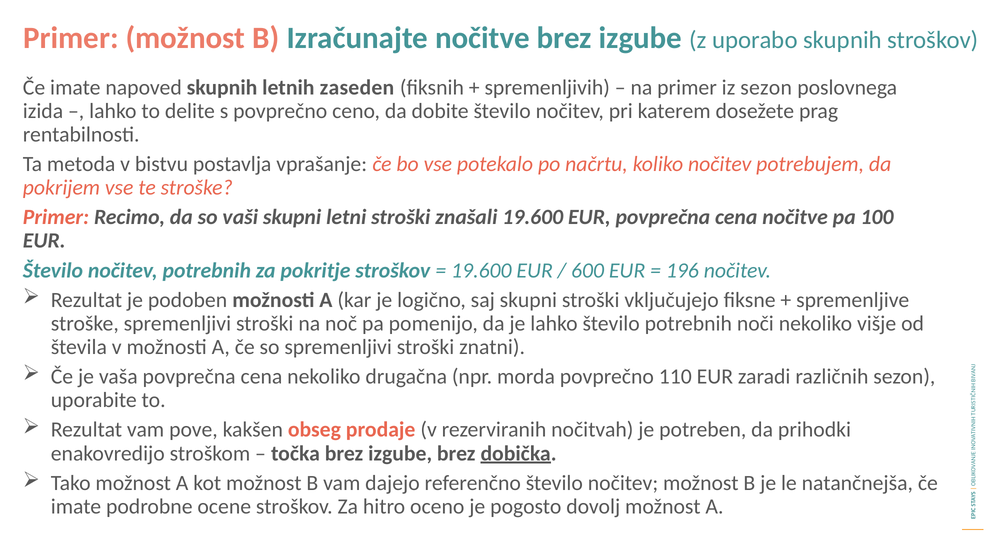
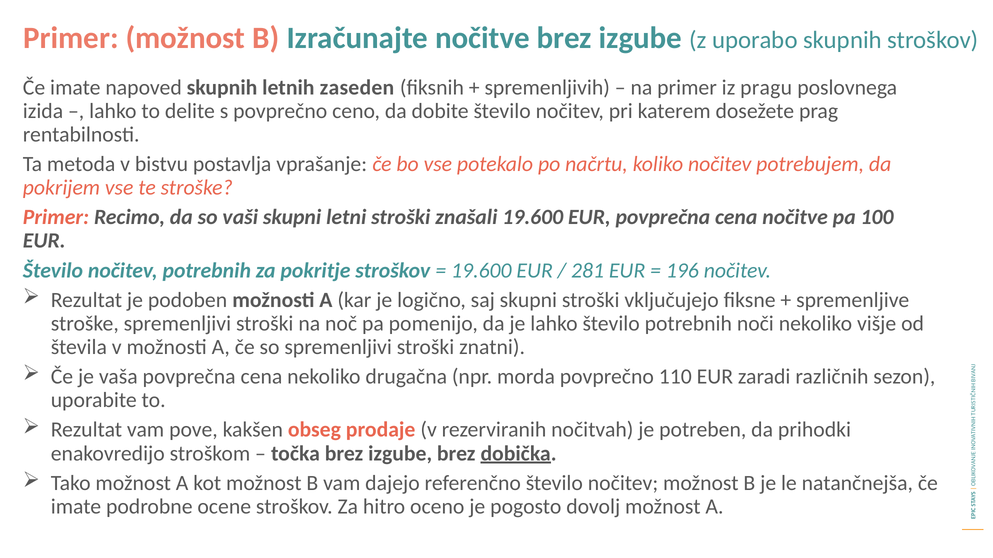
iz sezon: sezon -> pragu
600: 600 -> 281
